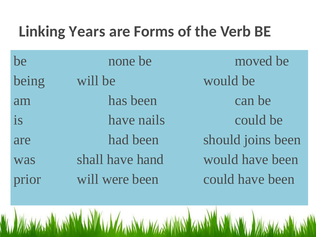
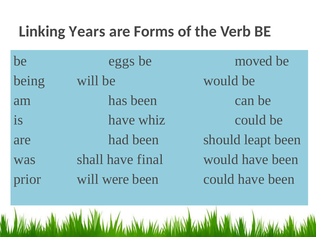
none: none -> eggs
nails: nails -> whiz
joins: joins -> leapt
hand: hand -> final
